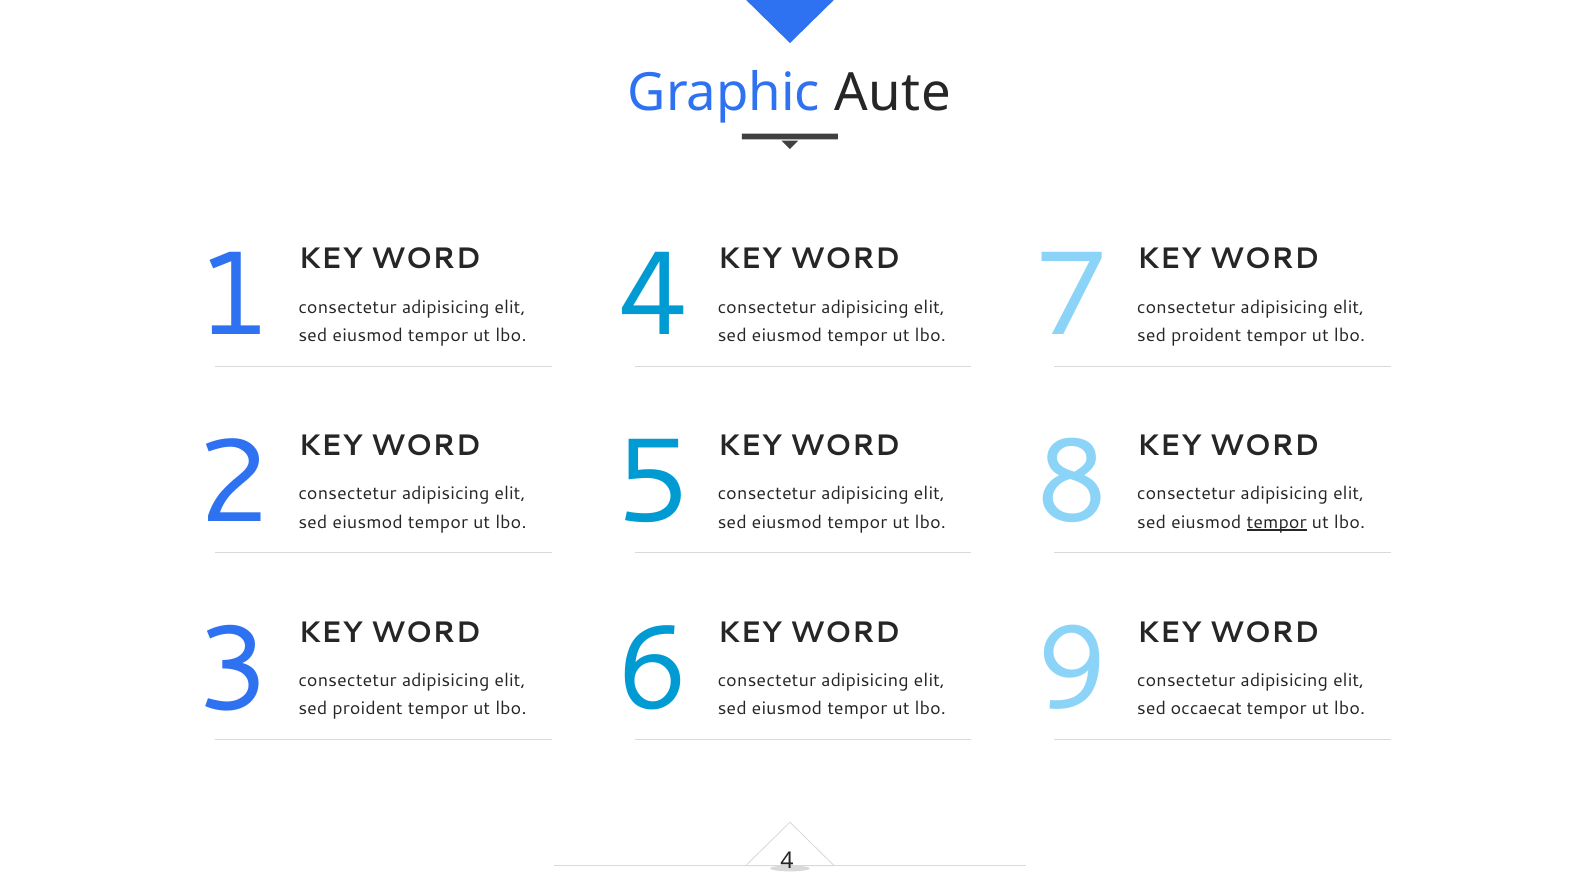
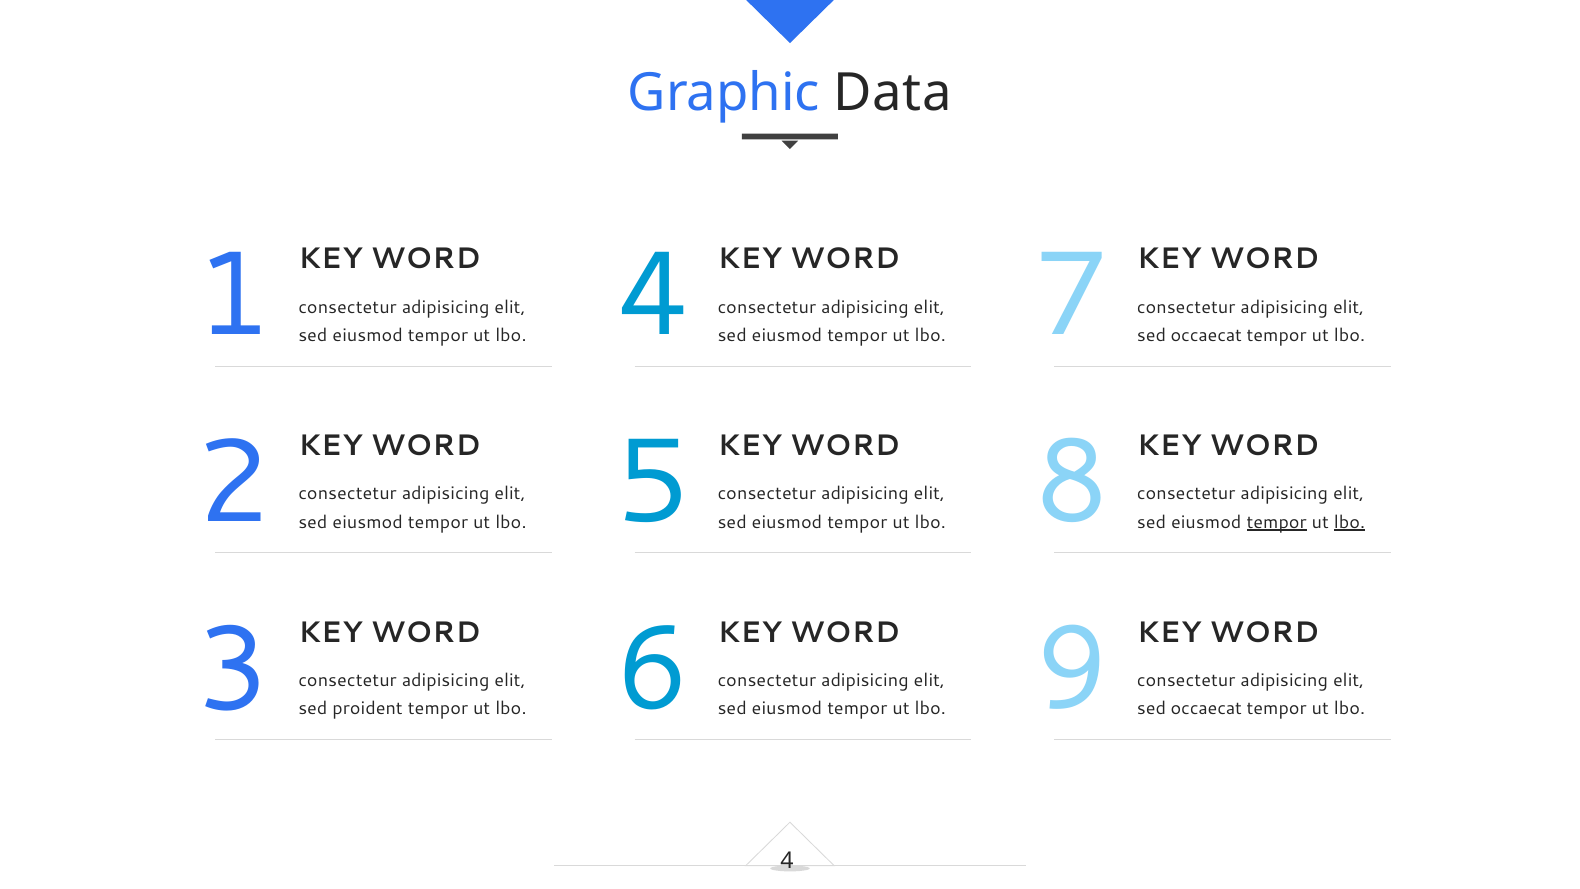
Aute: Aute -> Data
proident at (1206, 336): proident -> occaecat
lbo at (1350, 522) underline: none -> present
